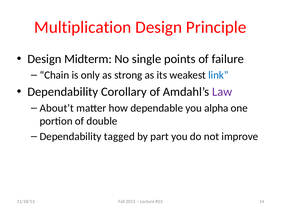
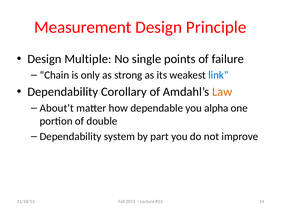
Multiplication: Multiplication -> Measurement
Midterm: Midterm -> Multiple
Law colour: purple -> orange
tagged: tagged -> system
